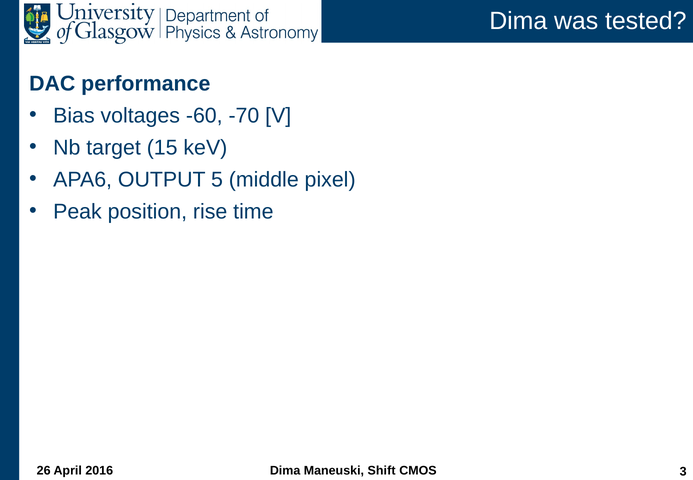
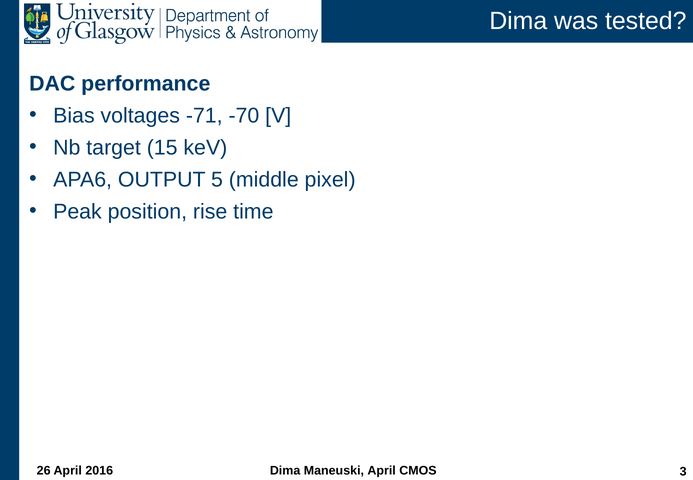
-60: -60 -> -71
Maneuski Shift: Shift -> April
